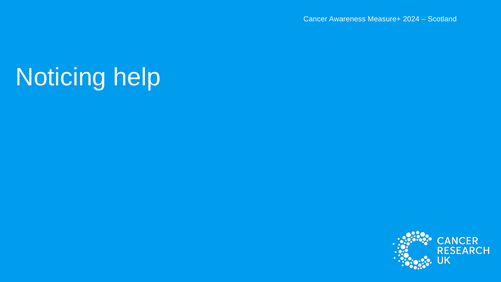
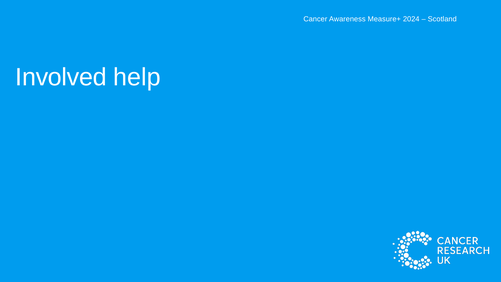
Noticing: Noticing -> Involved
